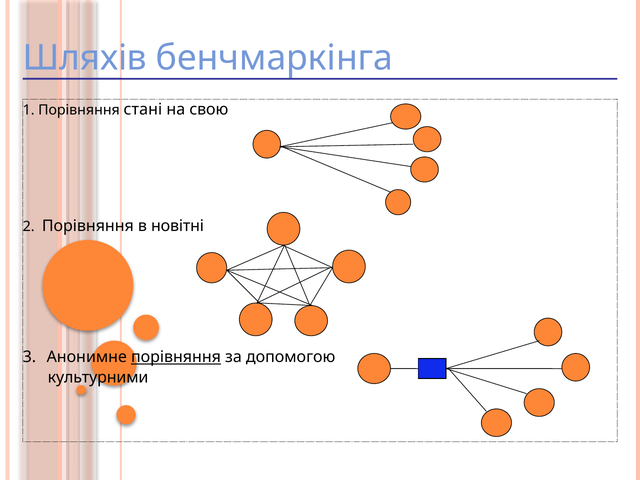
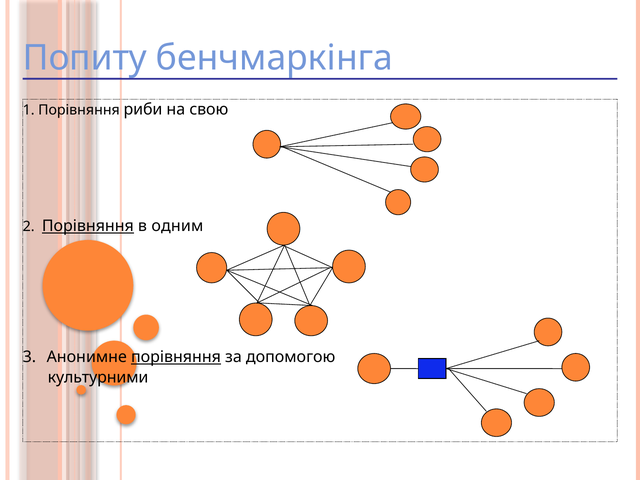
Шляхів: Шляхів -> Попиту
стані: стані -> риби
Порівняння at (88, 226) underline: none -> present
новітні: новітні -> одним
